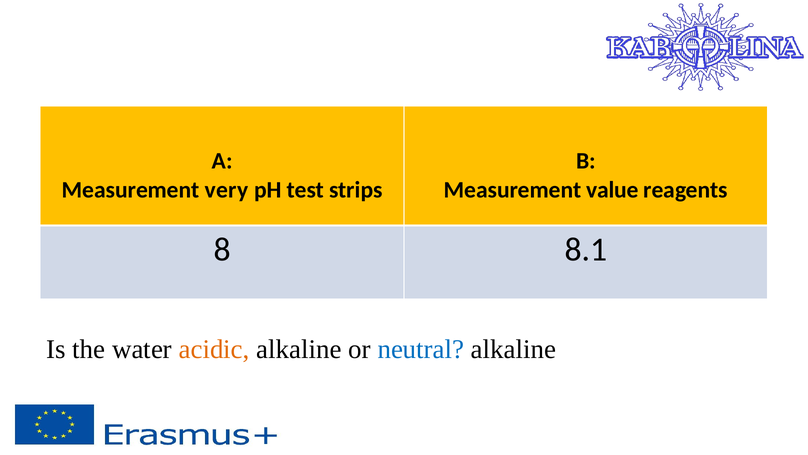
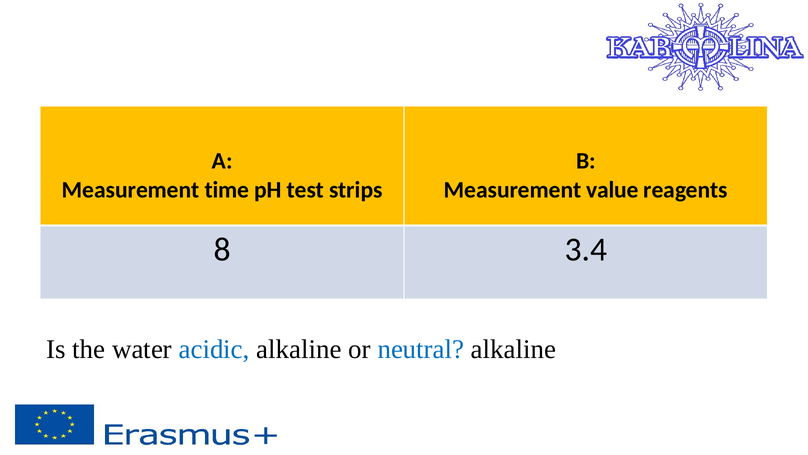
very: very -> time
8.1: 8.1 -> 3.4
acidic colour: orange -> blue
